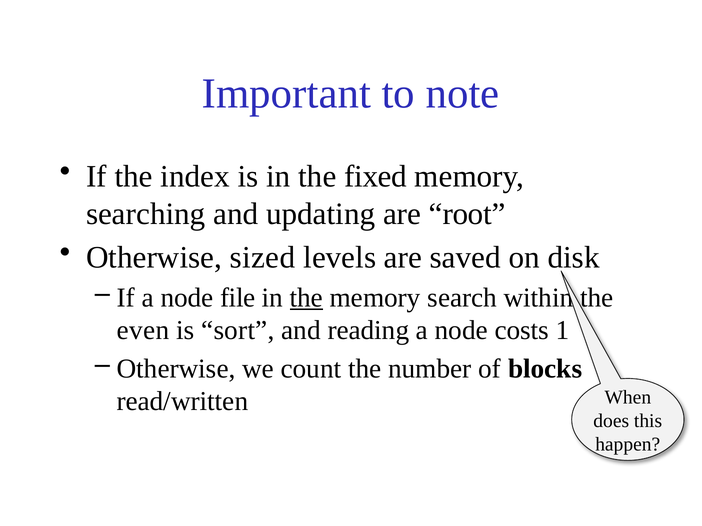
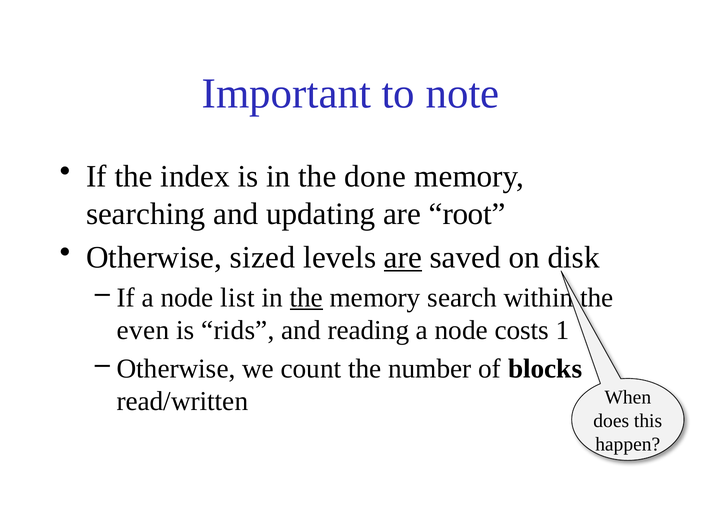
fixed: fixed -> done
are at (403, 258) underline: none -> present
file: file -> list
sort: sort -> rids
